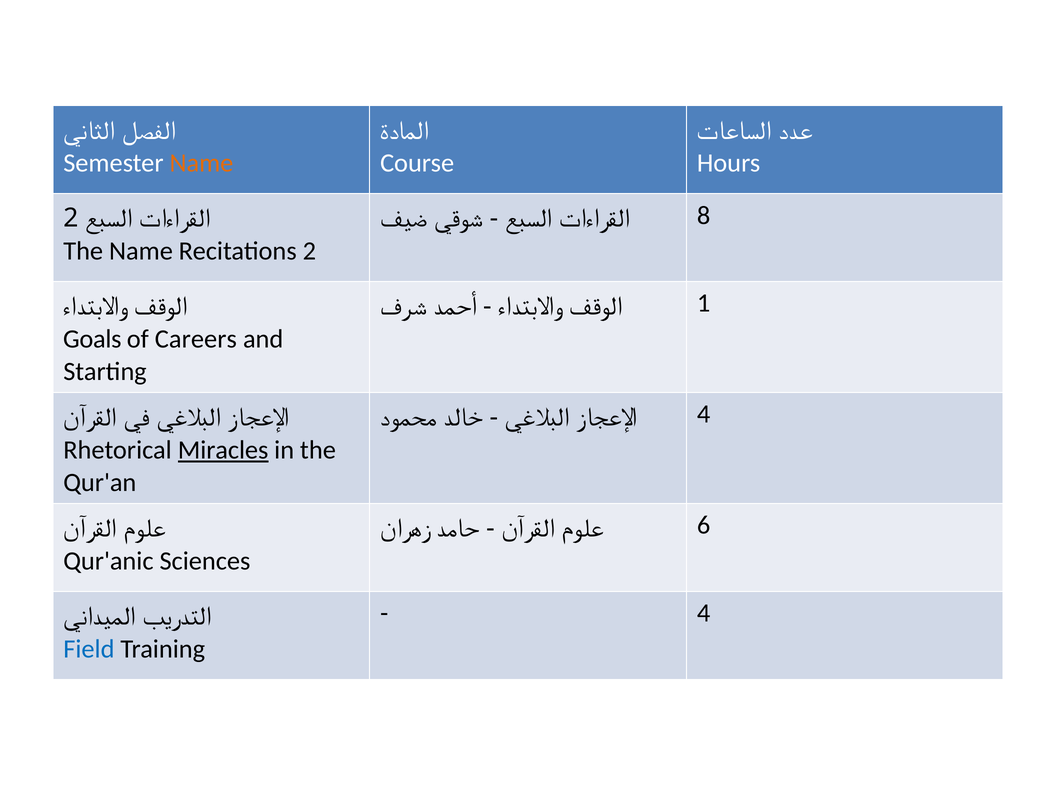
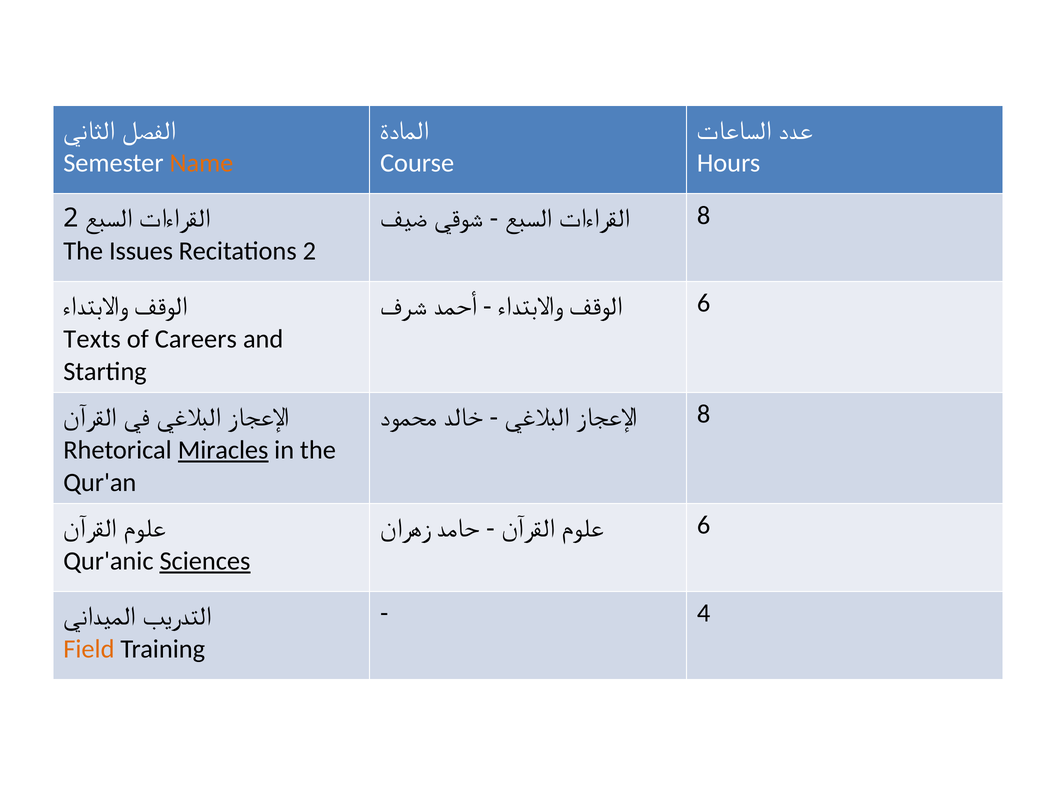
The Name: Name -> Issues
1 at (704, 303): 1 -> 6
Goals: Goals -> Texts
4 at (704, 414): 4 -> 8
Sciences underline: none -> present
Field colour: blue -> orange
